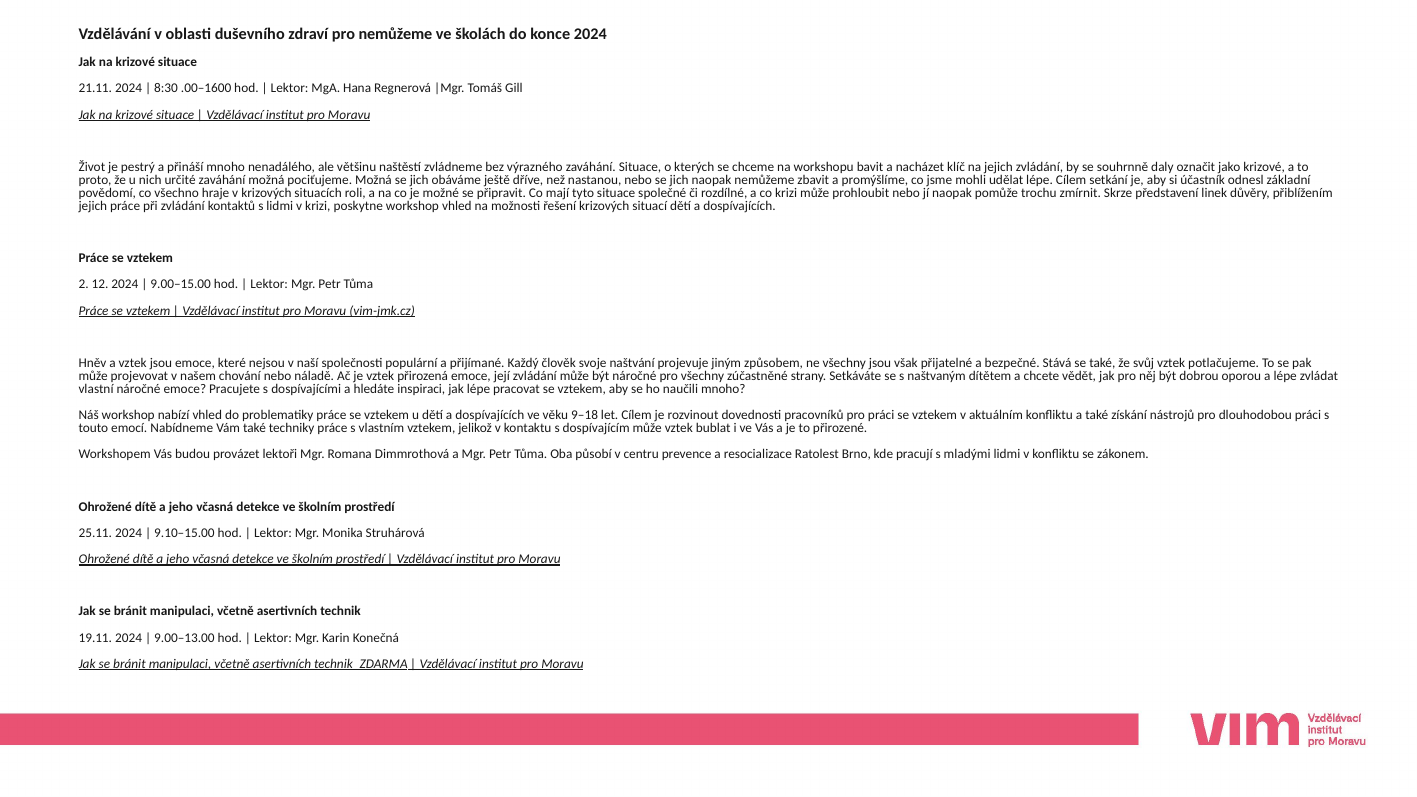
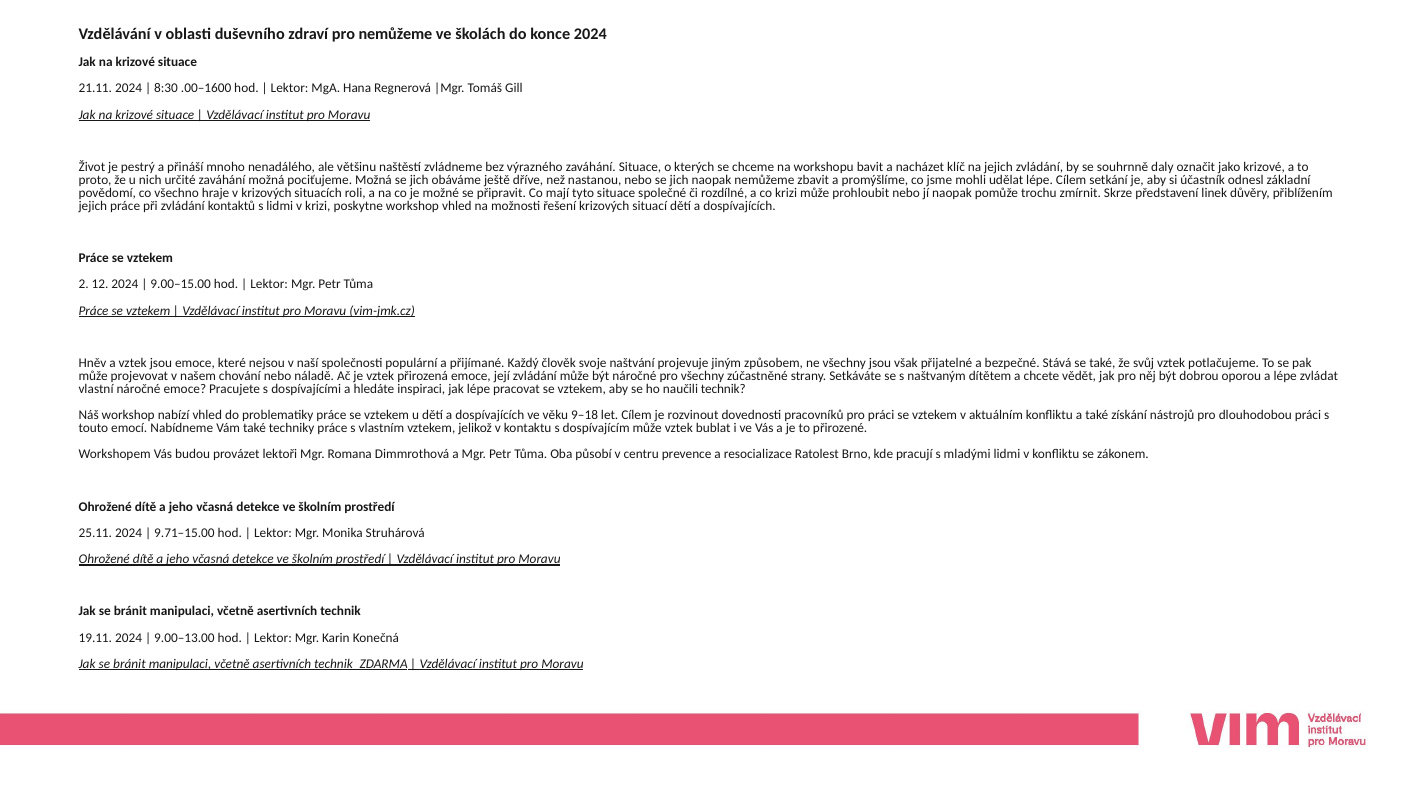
naučili mnoho: mnoho -> technik
9.10–15.00: 9.10–15.00 -> 9.71–15.00
